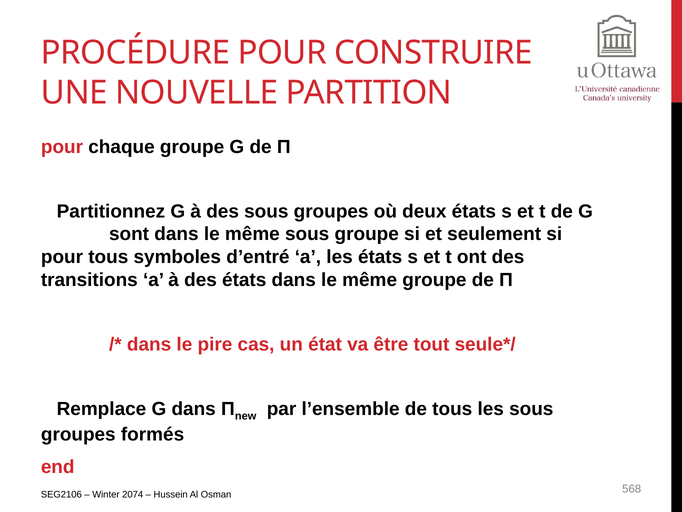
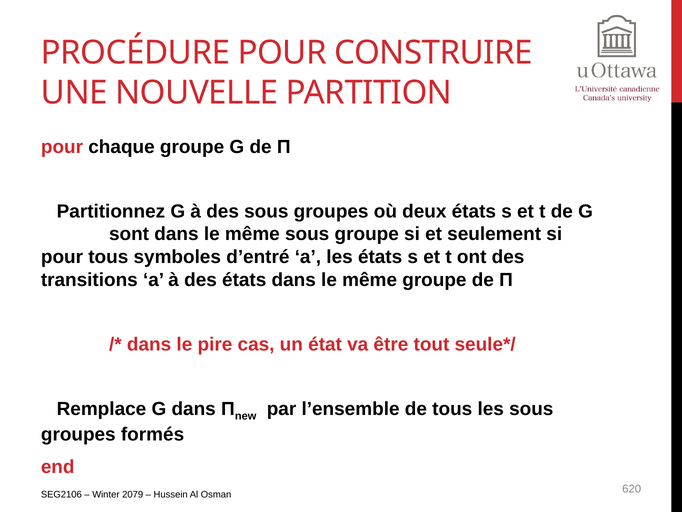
2074: 2074 -> 2079
568: 568 -> 620
